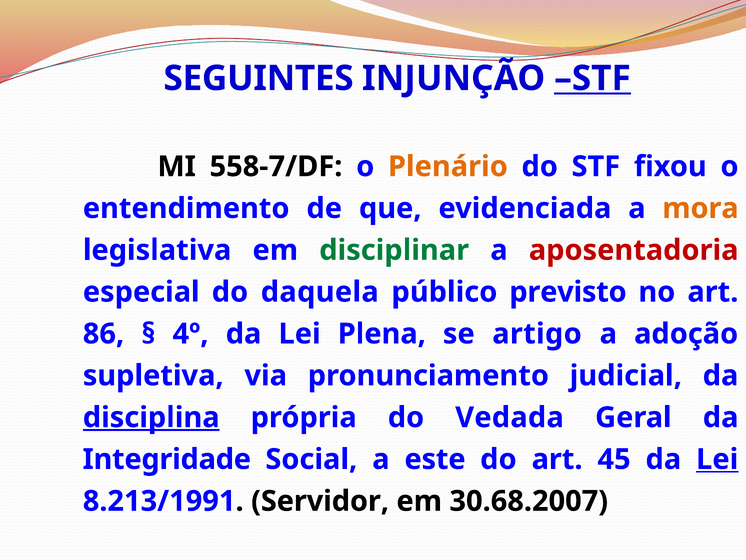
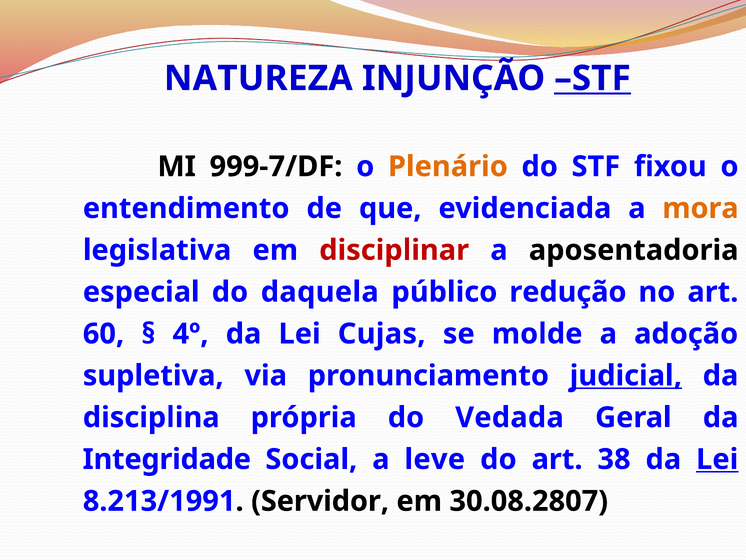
SEGUINTES: SEGUINTES -> NATUREZA
558-7/DF: 558-7/DF -> 999-7/DF
disciplinar colour: green -> red
aposentadoria colour: red -> black
previsto: previsto -> redução
86: 86 -> 60
Plena: Plena -> Cujas
artigo: artigo -> molde
judicial underline: none -> present
disciplina underline: present -> none
este: este -> leve
45: 45 -> 38
30.68.2007: 30.68.2007 -> 30.08.2807
